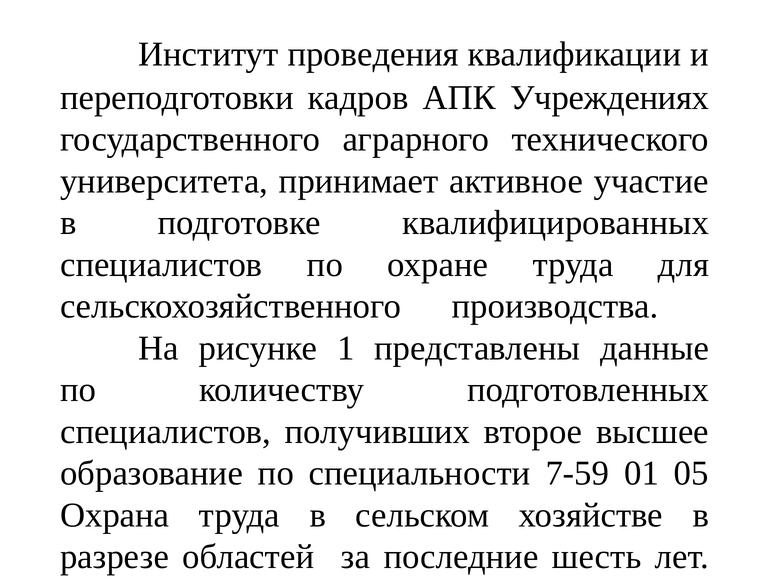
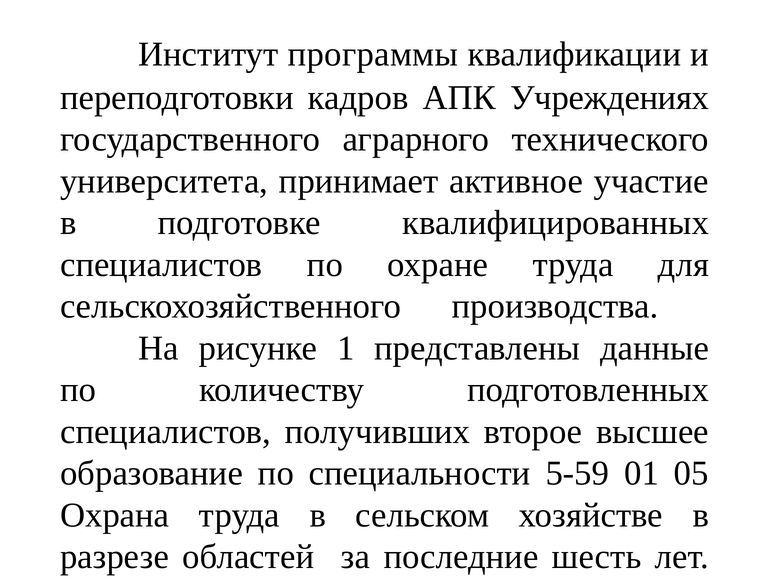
проведения: проведения -> программы
7-59: 7-59 -> 5-59
